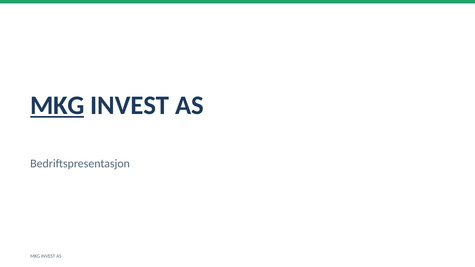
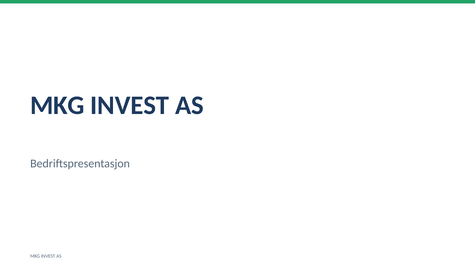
MKG at (57, 105) underline: present -> none
